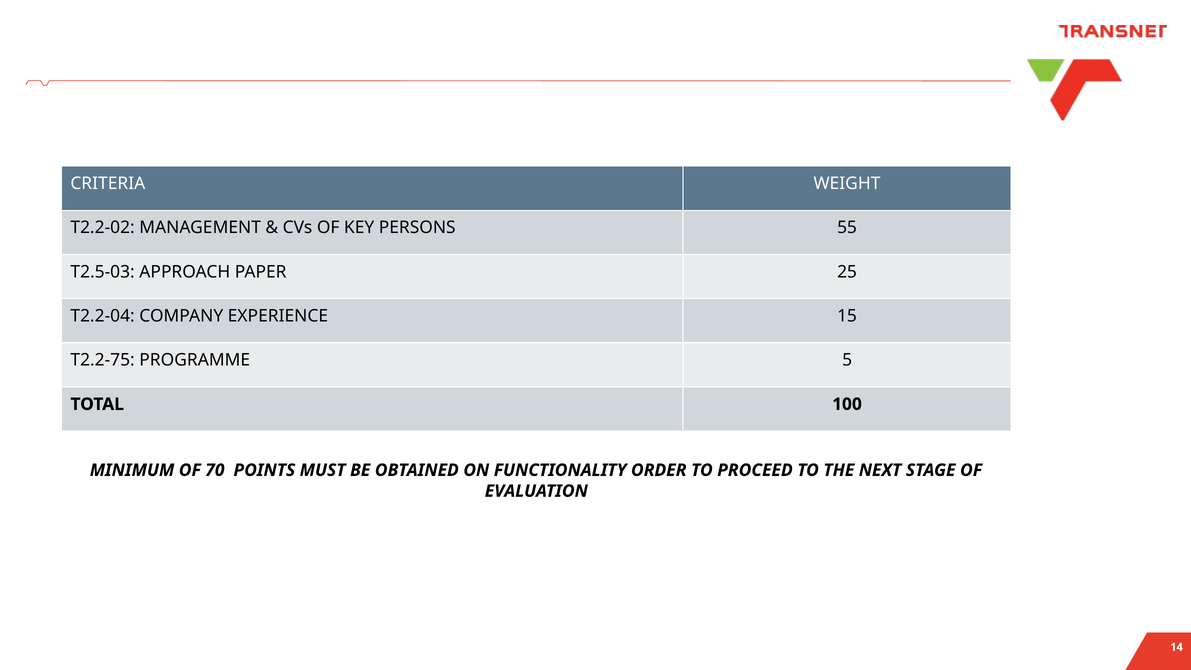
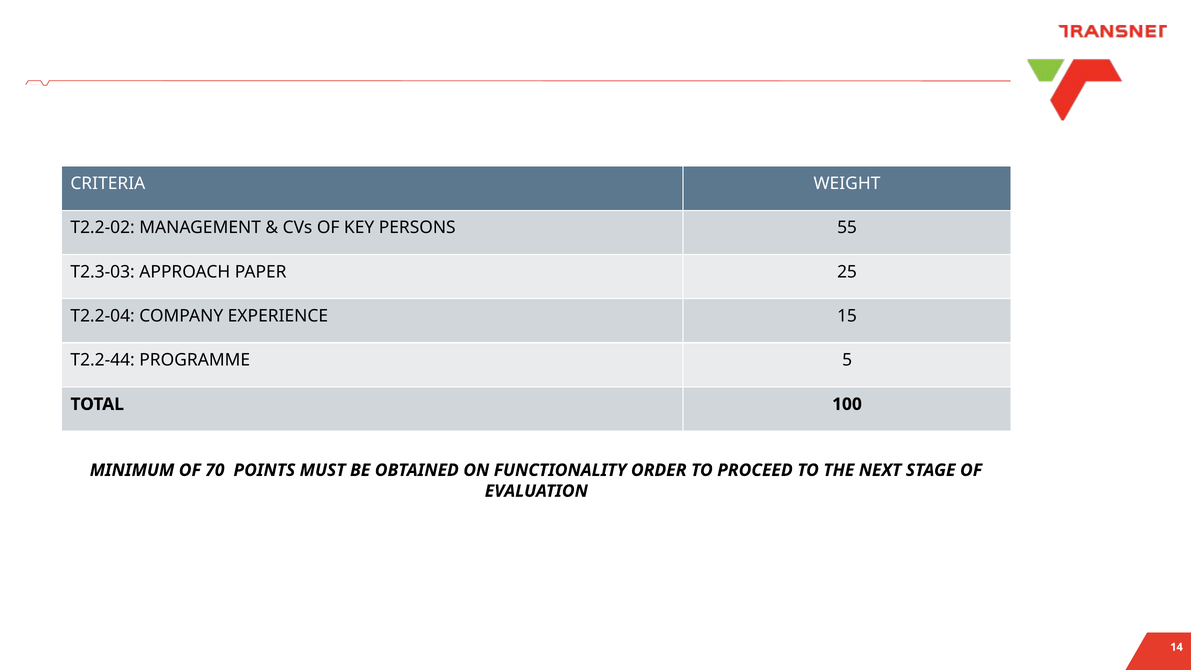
T2.5-03: T2.5-03 -> T2.3-03
T2.2-75: T2.2-75 -> T2.2-44
